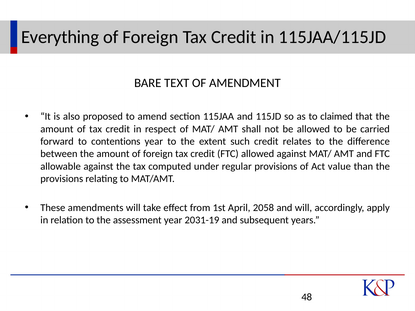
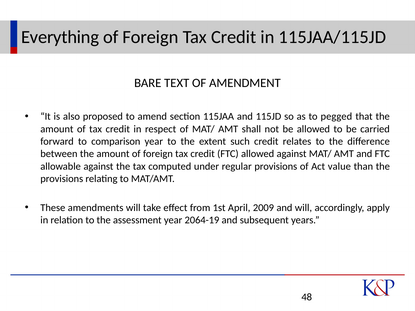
claimed: claimed -> pegged
contentions: contentions -> comparison
2058: 2058 -> 2009
2031-19: 2031-19 -> 2064-19
